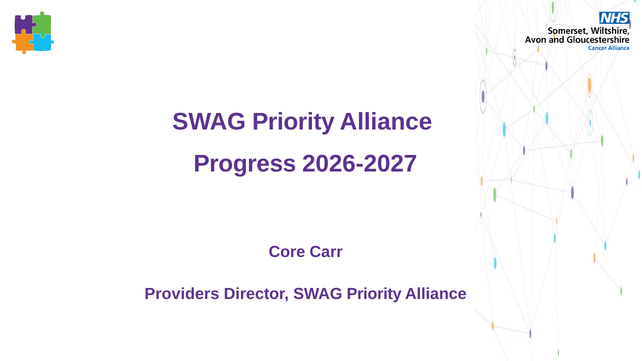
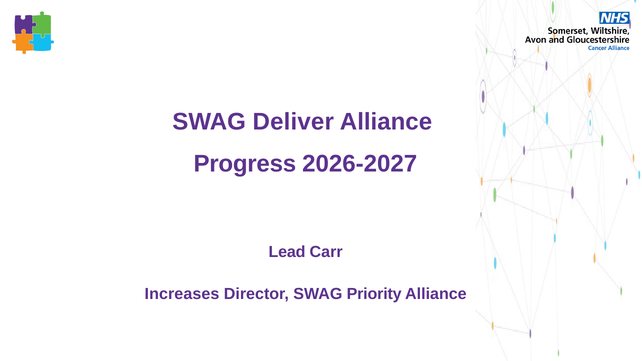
Priority at (293, 122): Priority -> Deliver
Core: Core -> Lead
Providers: Providers -> Increases
